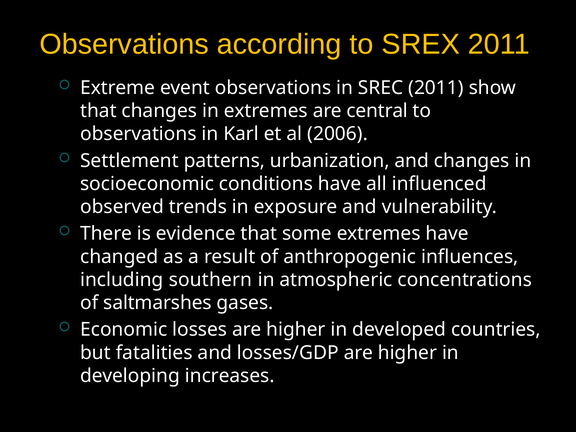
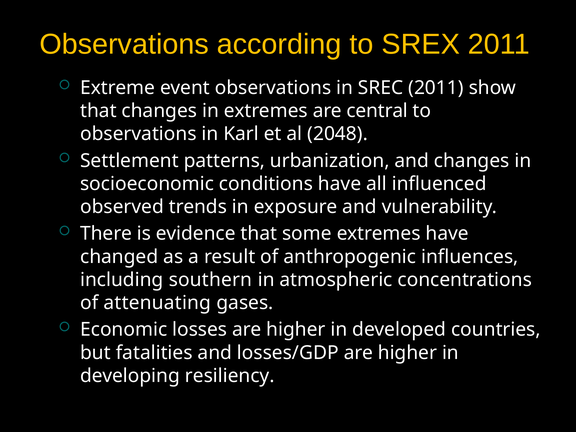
2006: 2006 -> 2048
saltmarshes: saltmarshes -> attenuating
increases: increases -> resiliency
